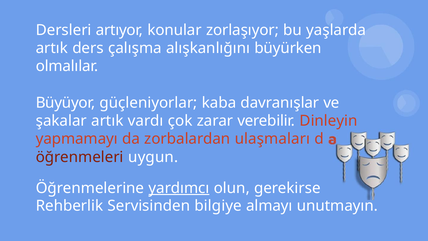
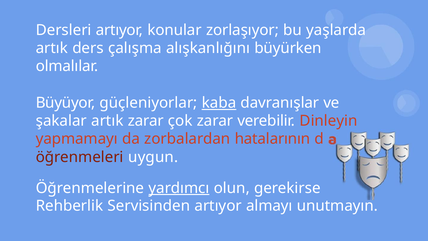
kaba underline: none -> present
artık vardı: vardı -> zarar
ulaşmaları: ulaşmaları -> hatalarının
Servisinden bilgiye: bilgiye -> artıyor
